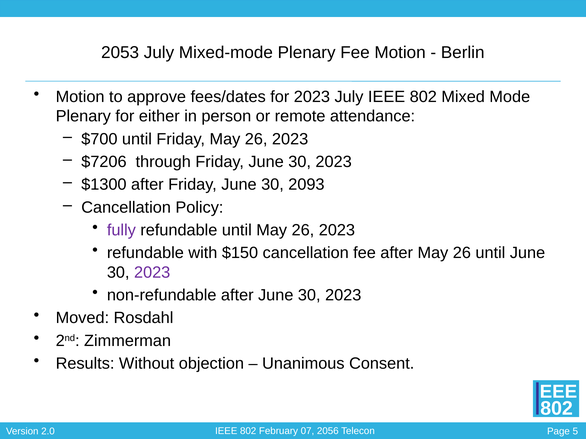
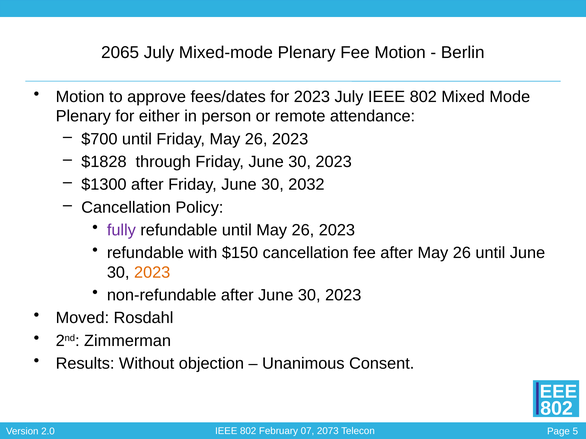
2053: 2053 -> 2065
$7206: $7206 -> $1828
2093: 2093 -> 2032
2023 at (152, 273) colour: purple -> orange
2056: 2056 -> 2073
